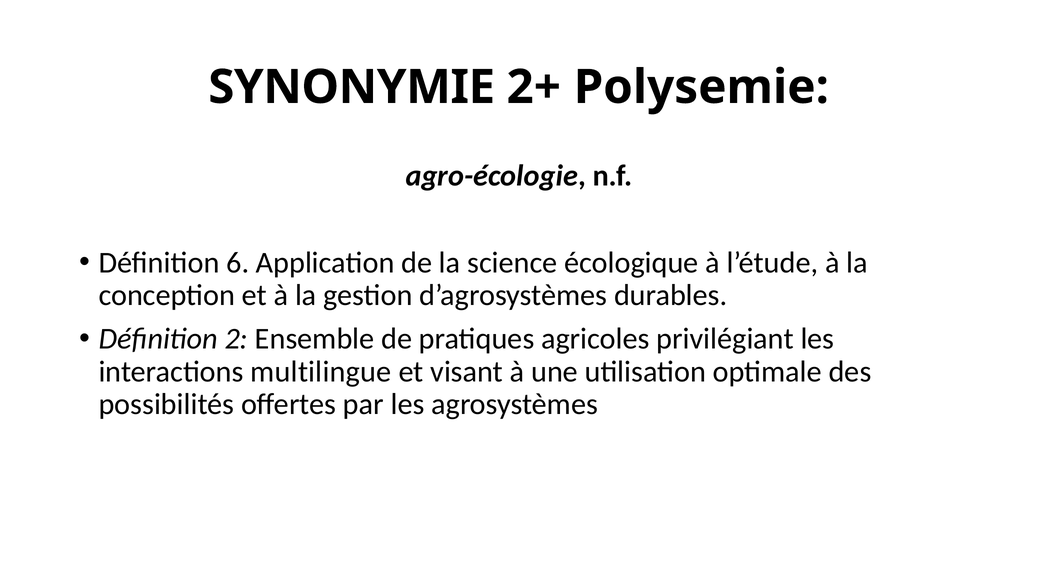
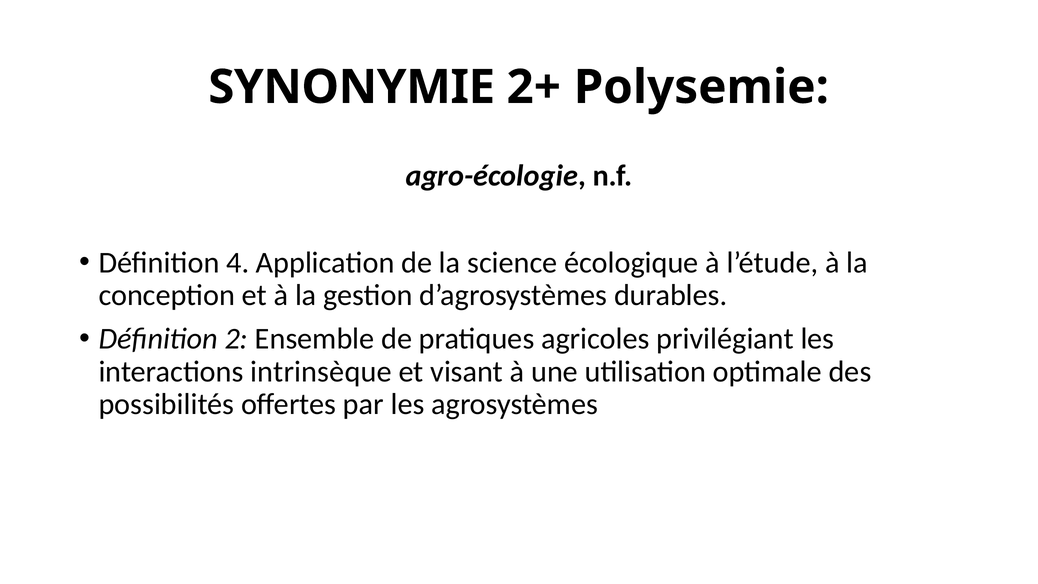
6: 6 -> 4
multilingue: multilingue -> intrinsèque
